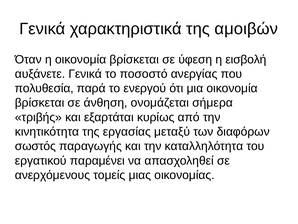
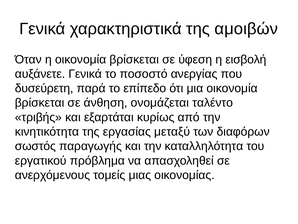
πολυθεσία: πολυθεσία -> δυσεύρετη
ενεργού: ενεργού -> επίπεδο
σήμερα: σήμερα -> ταλέντο
παραμένει: παραμένει -> πρόβλημα
